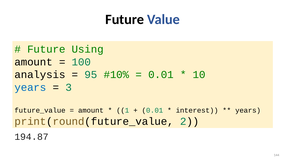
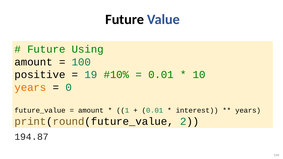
analysis: analysis -> positive
95: 95 -> 19
years at (30, 87) colour: blue -> orange
3: 3 -> 0
